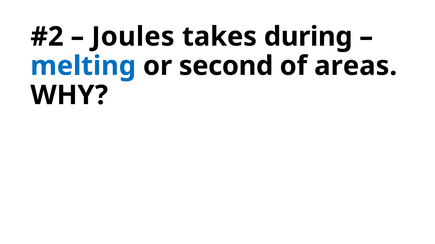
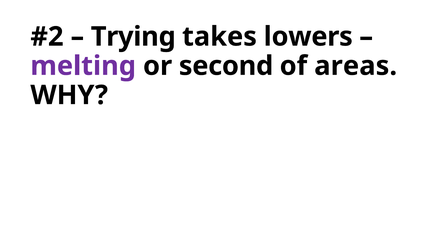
Joules: Joules -> Trying
during: during -> lowers
melting colour: blue -> purple
